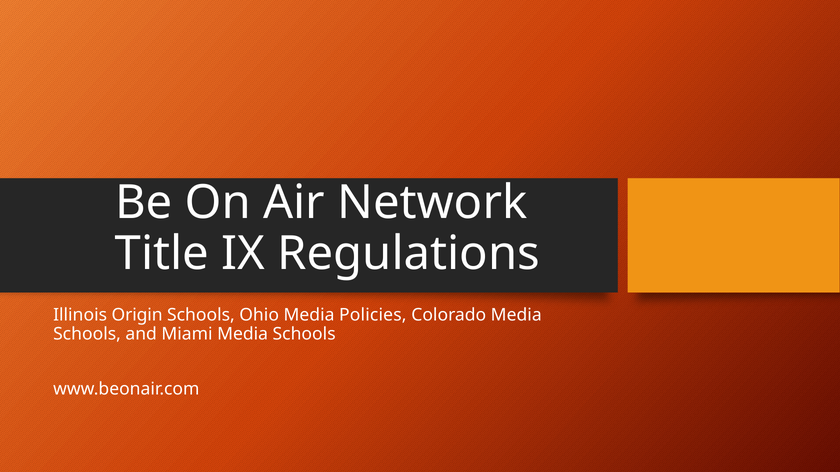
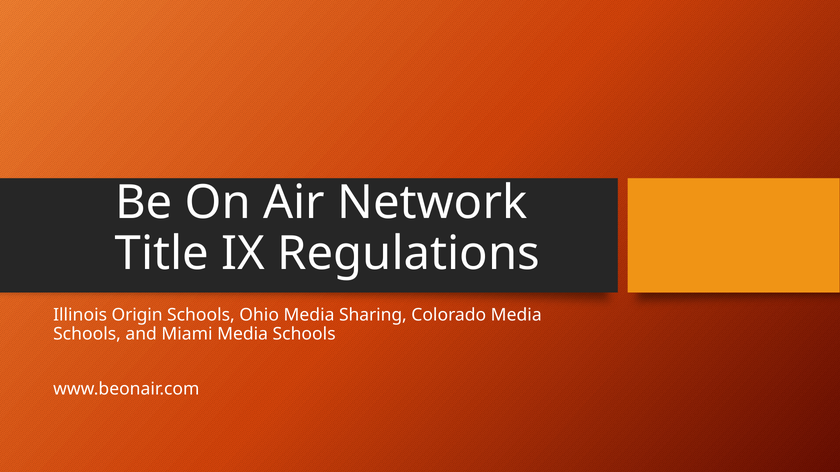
Policies: Policies -> Sharing
